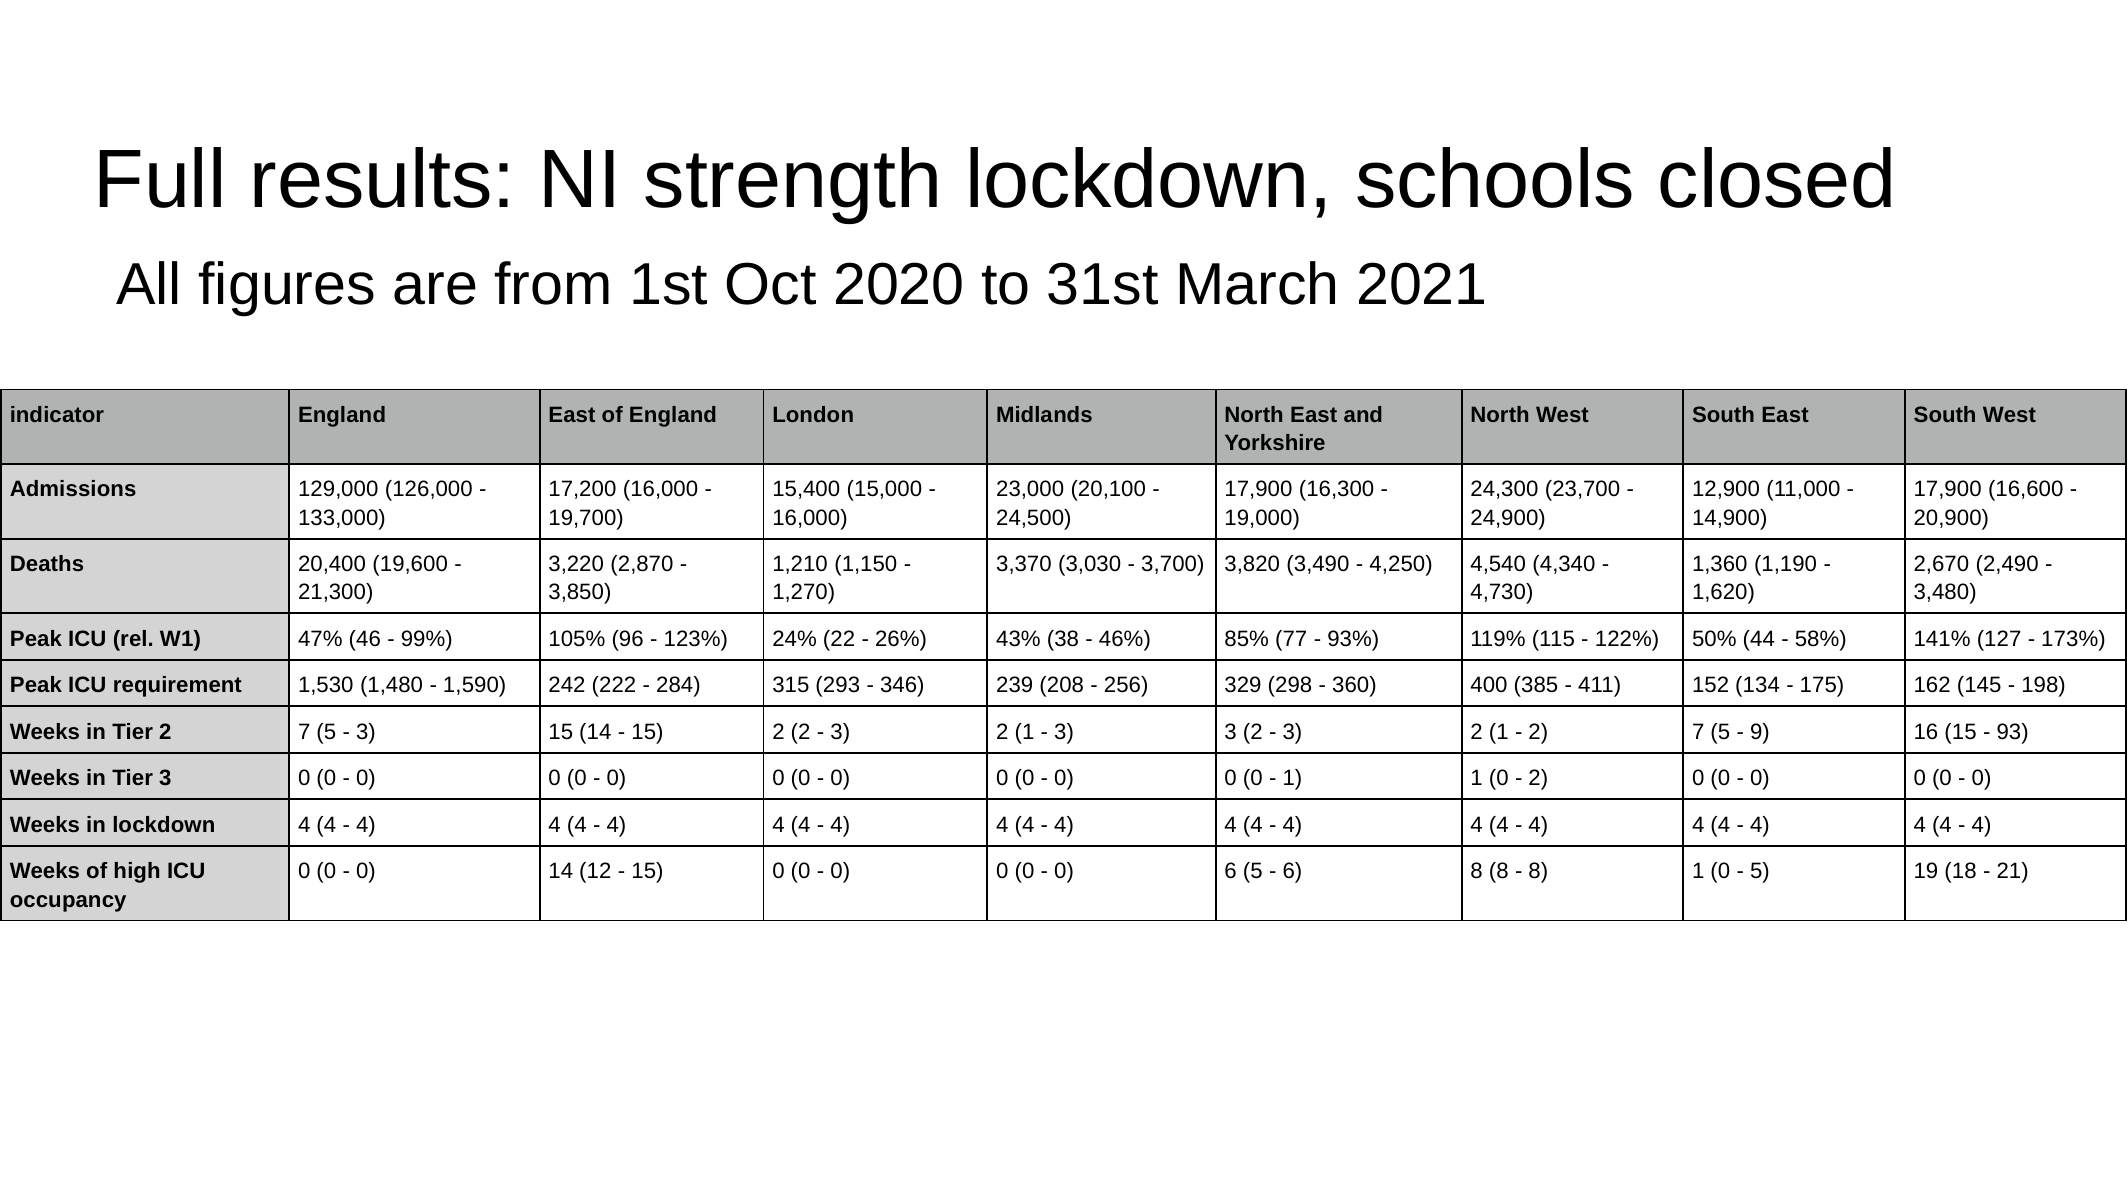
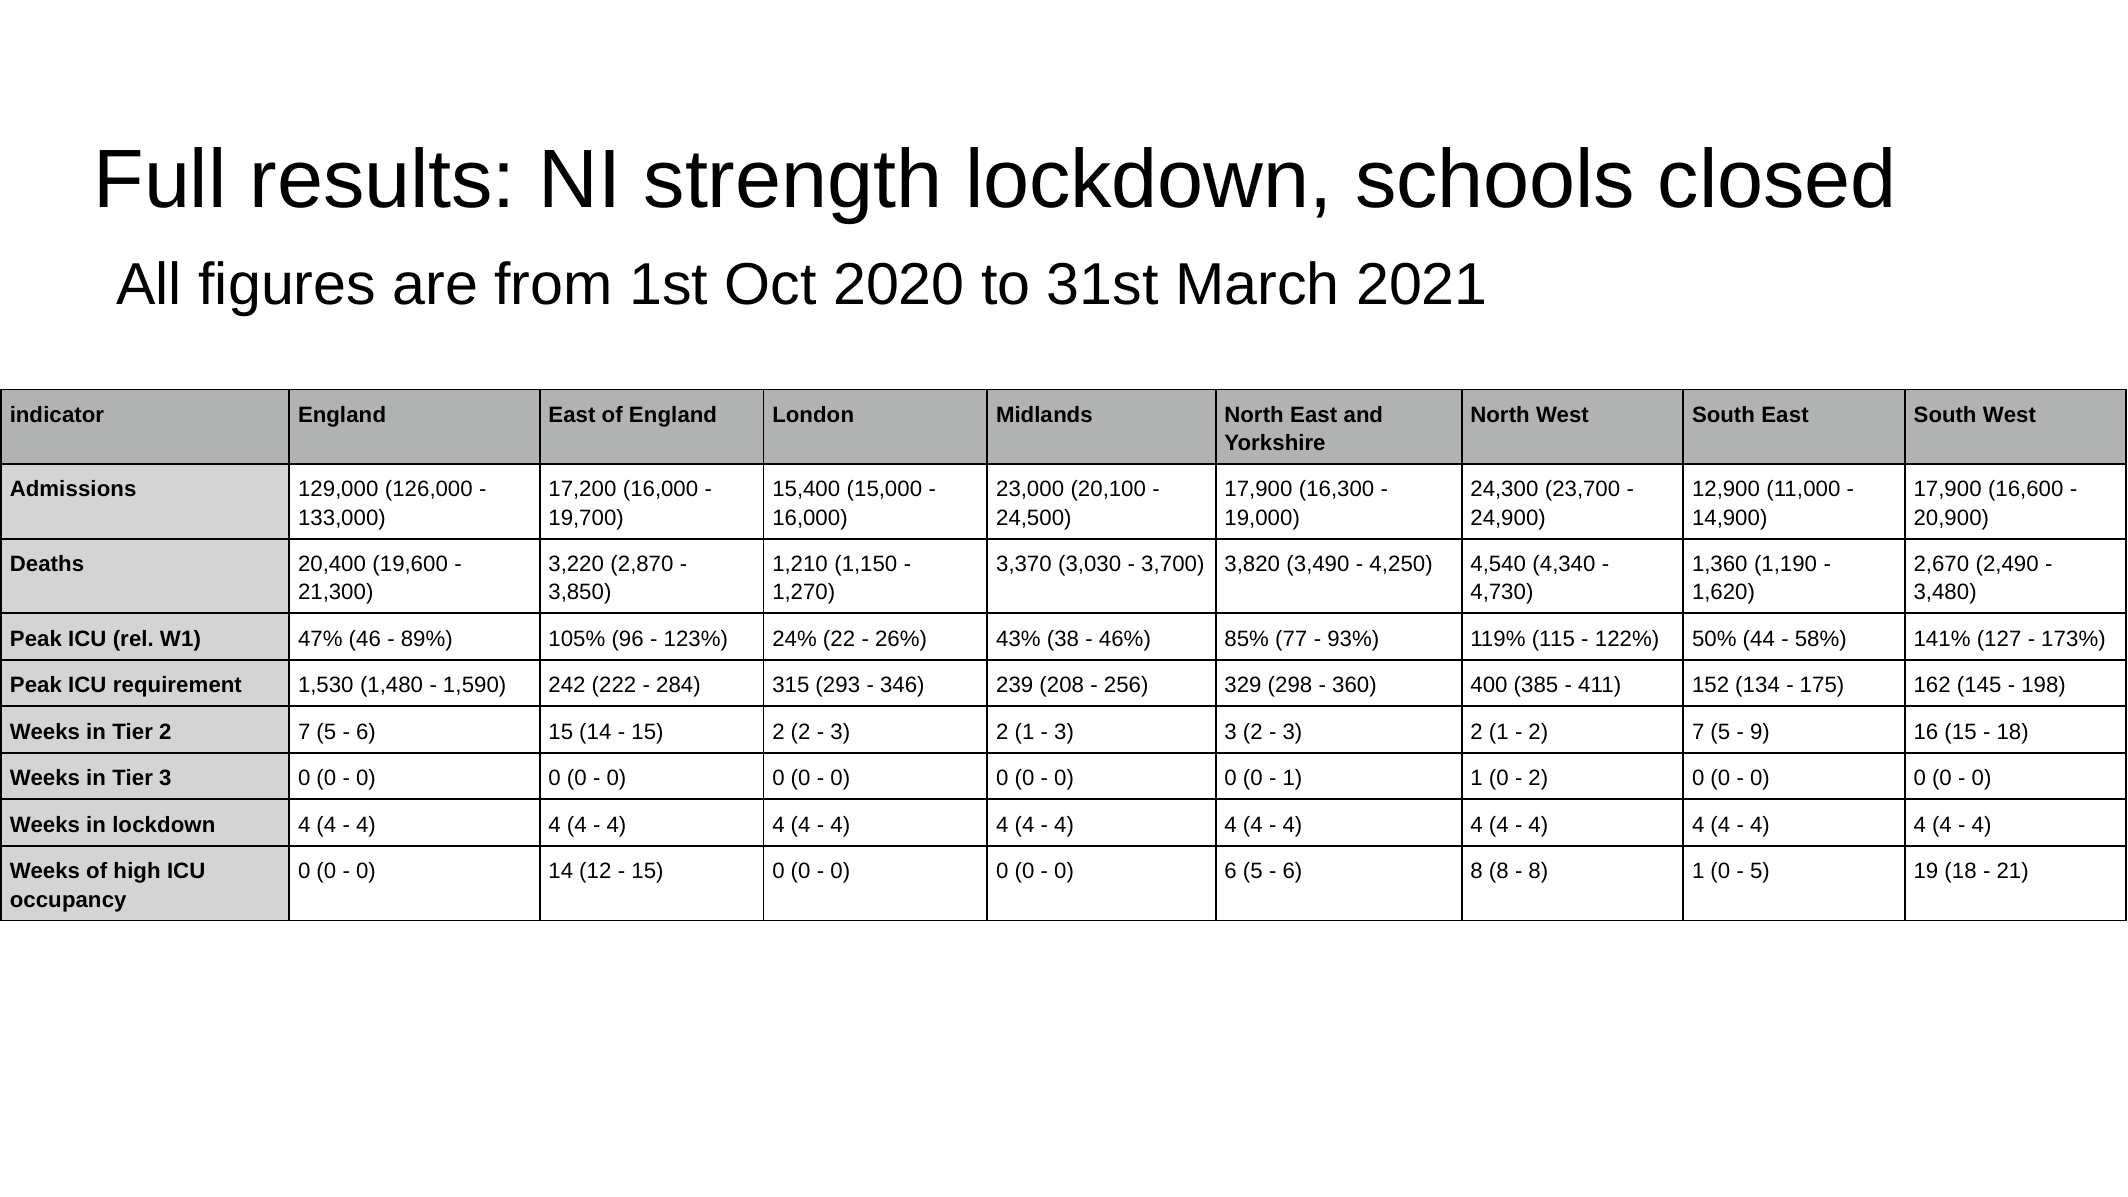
99%: 99% -> 89%
3 at (366, 732): 3 -> 6
93 at (2013, 732): 93 -> 18
